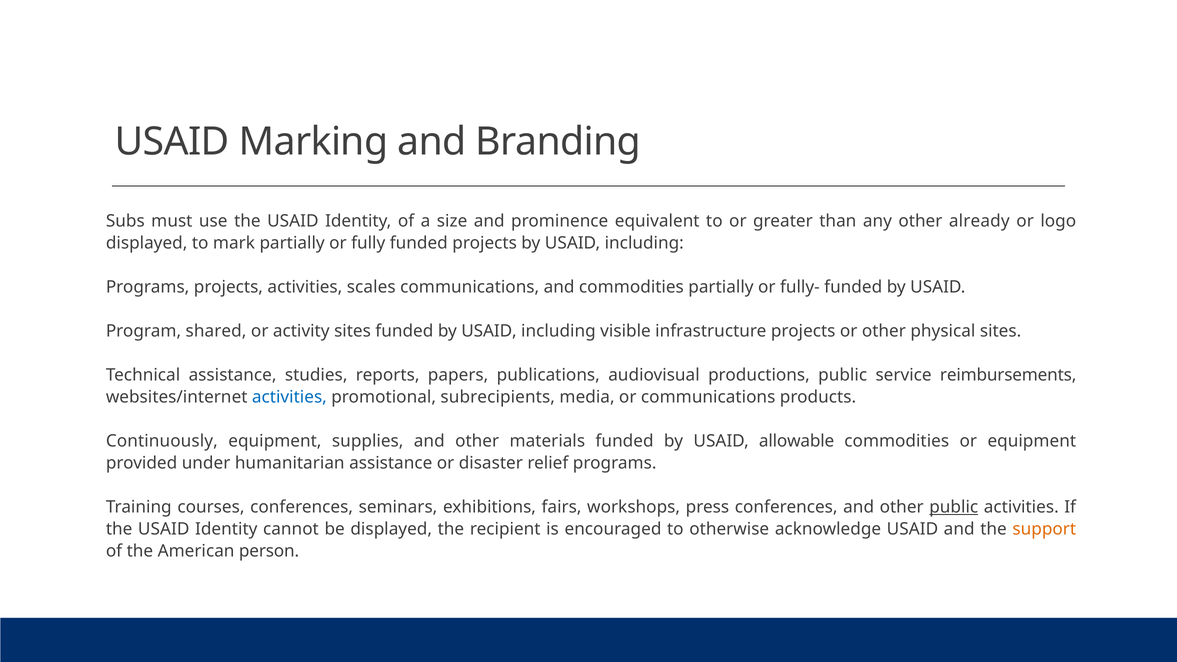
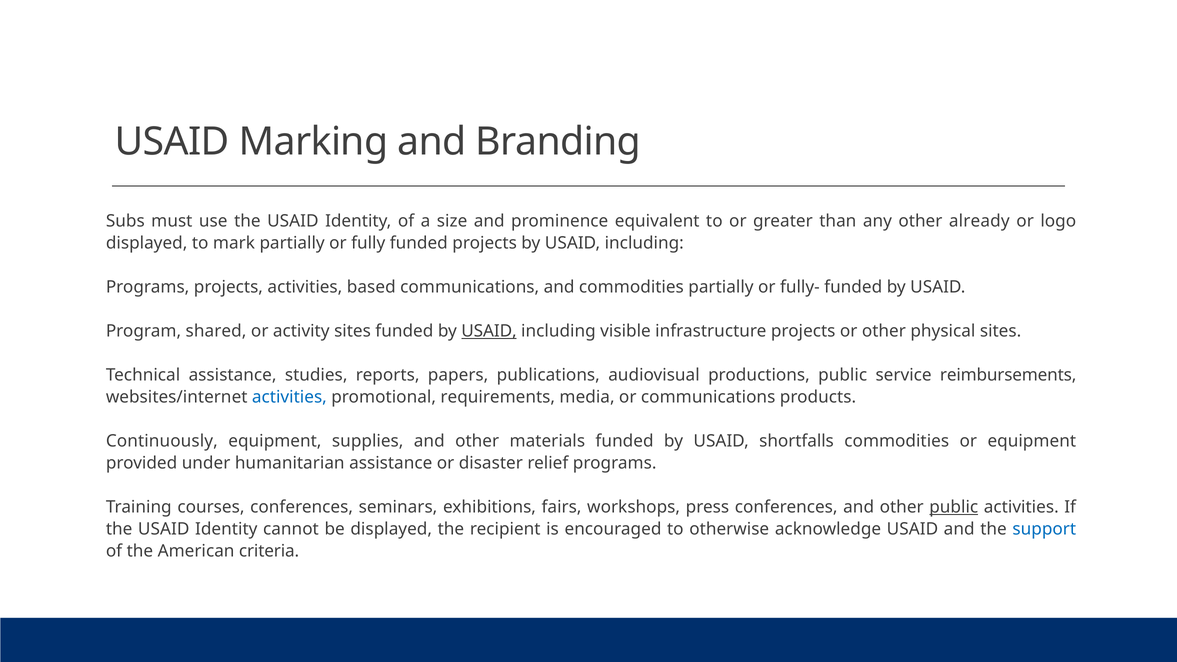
scales: scales -> based
USAID at (489, 331) underline: none -> present
subrecipients: subrecipients -> requirements
allowable: allowable -> shortfalls
support colour: orange -> blue
person: person -> criteria
